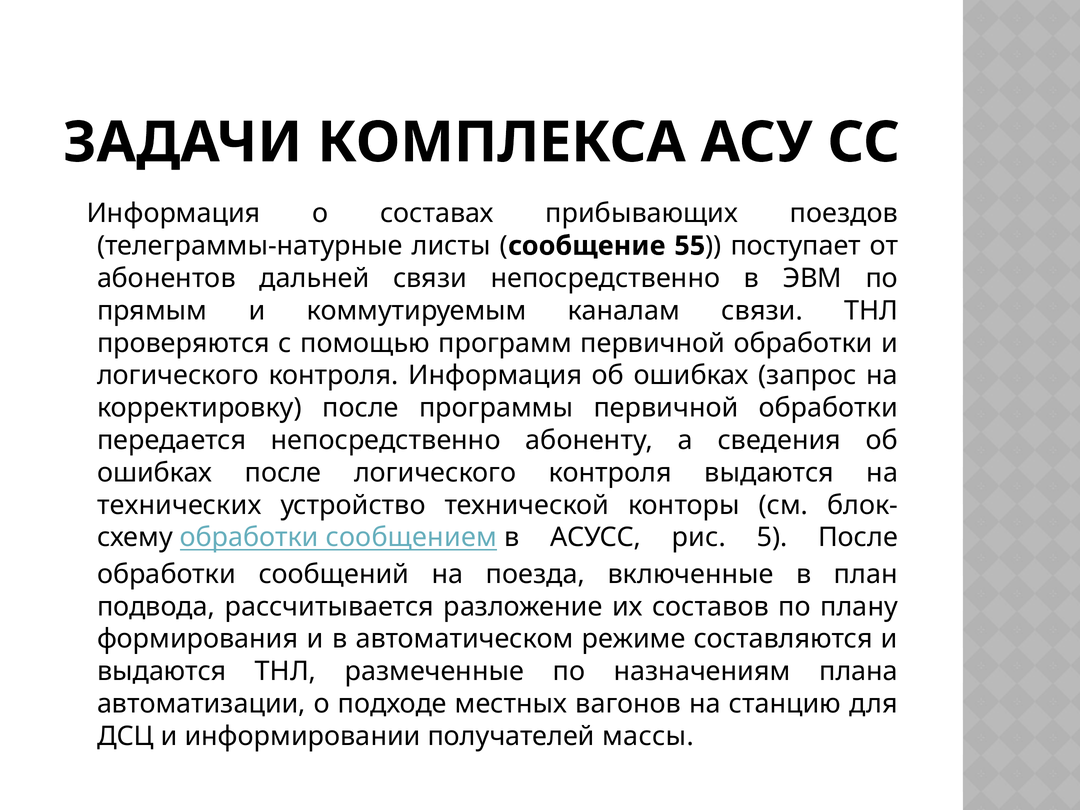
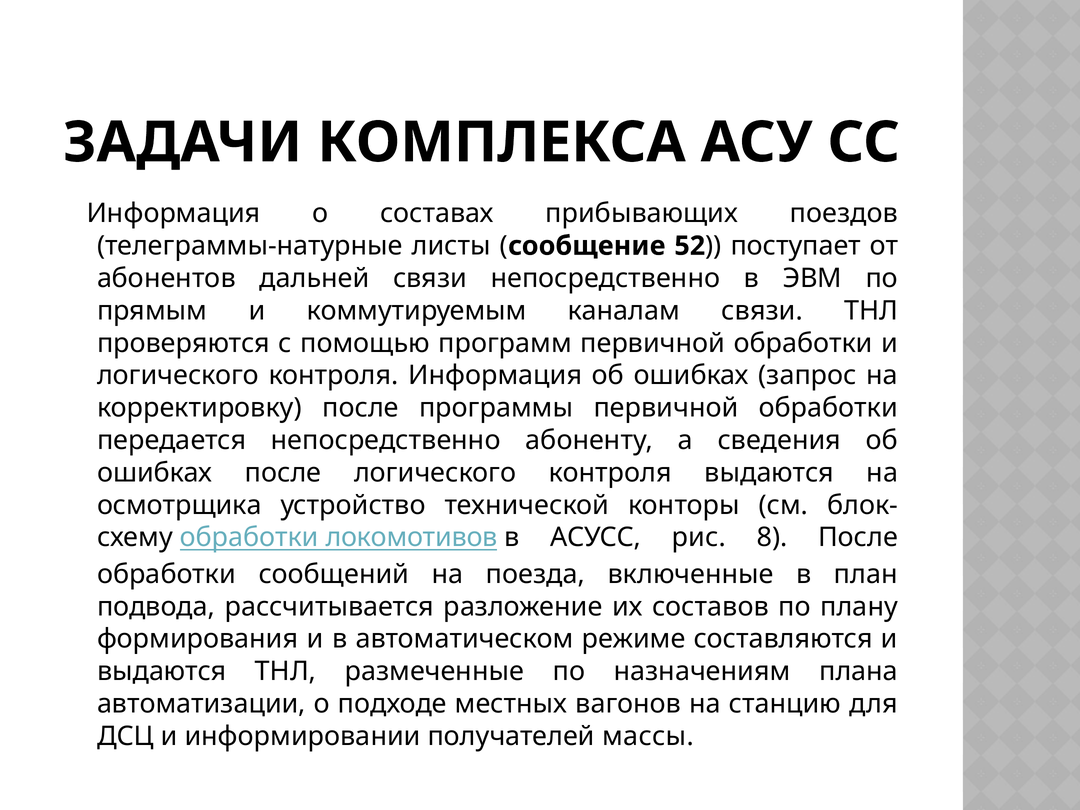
55: 55 -> 52
технических: технических -> осмотрщика
сообщением: сообщением -> локомотивов
5: 5 -> 8
